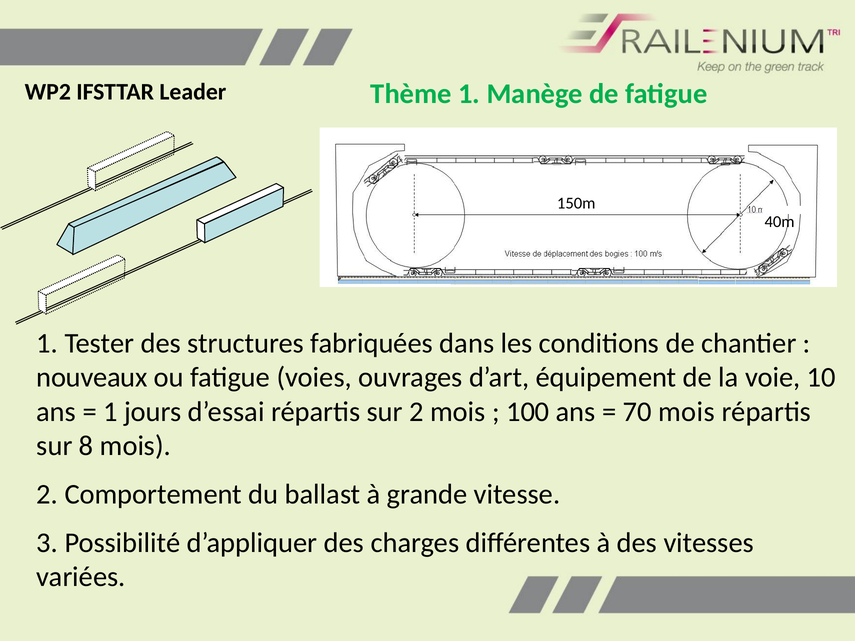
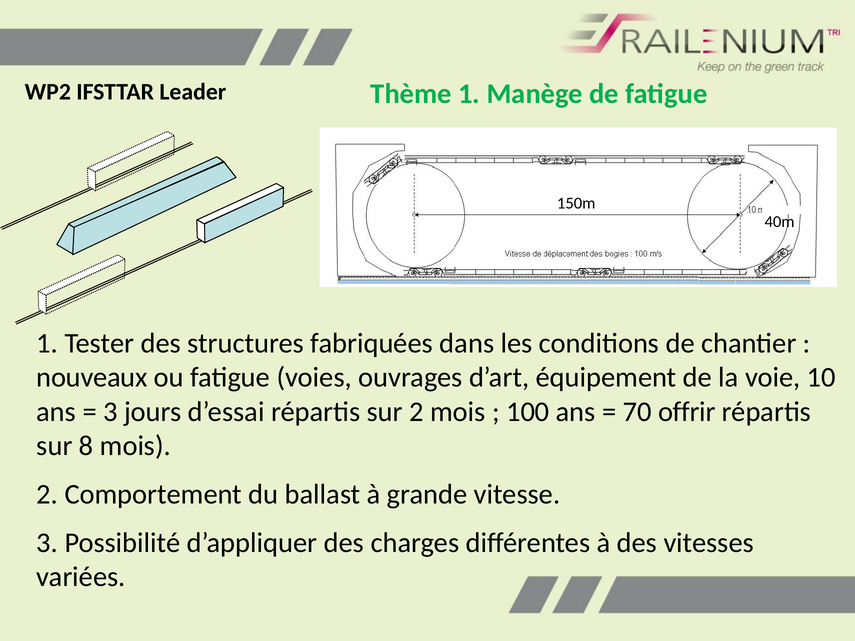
1 at (110, 412): 1 -> 3
70 mois: mois -> offrir
